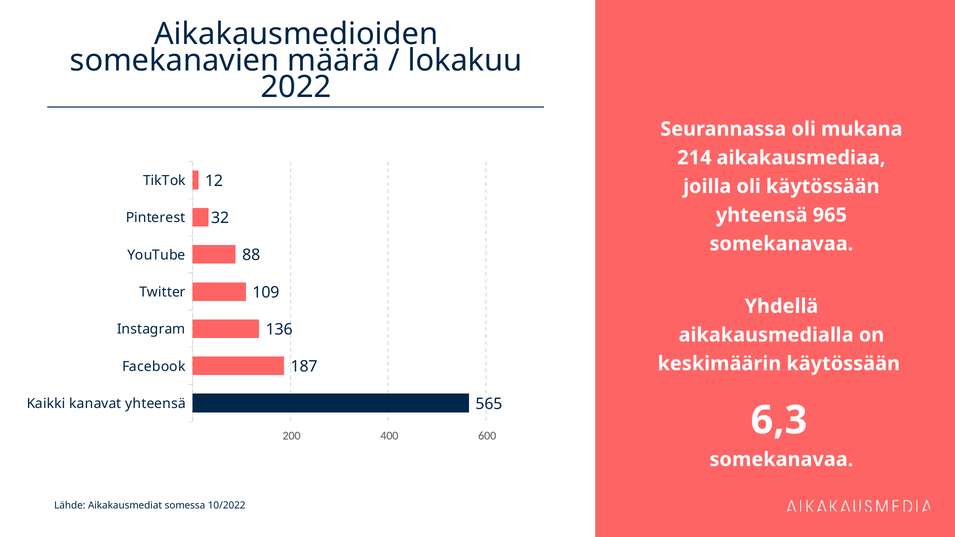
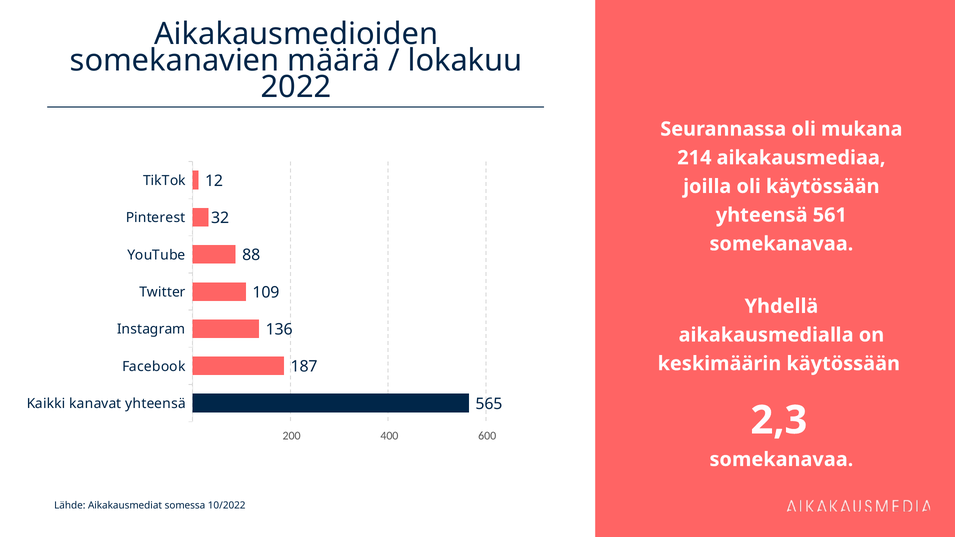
965: 965 -> 561
6,3: 6,3 -> 2,3
